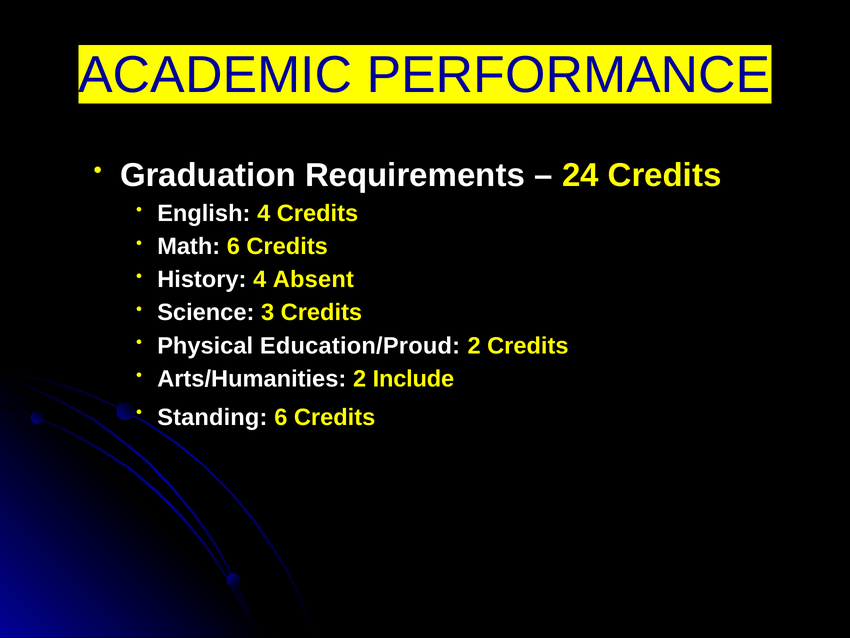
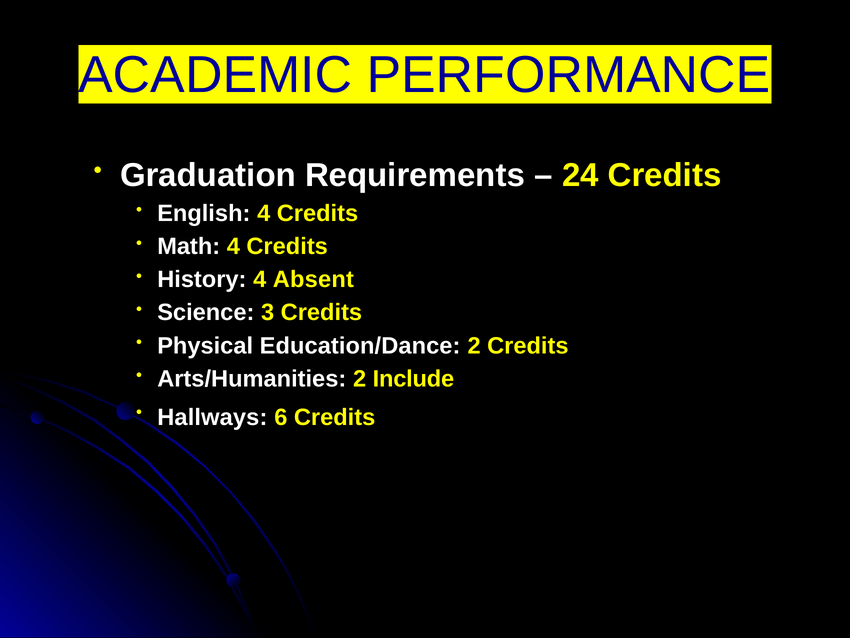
Math 6: 6 -> 4
Education/Proud: Education/Proud -> Education/Dance
Standing: Standing -> Hallways
